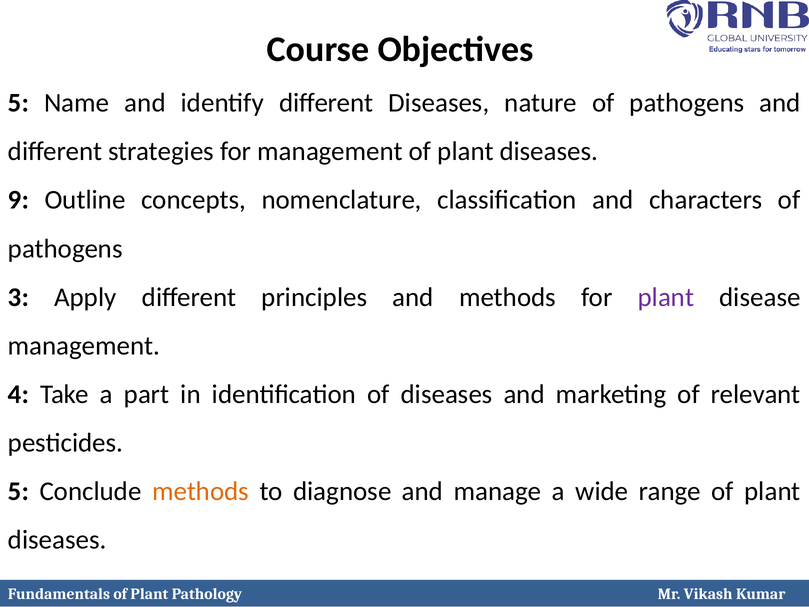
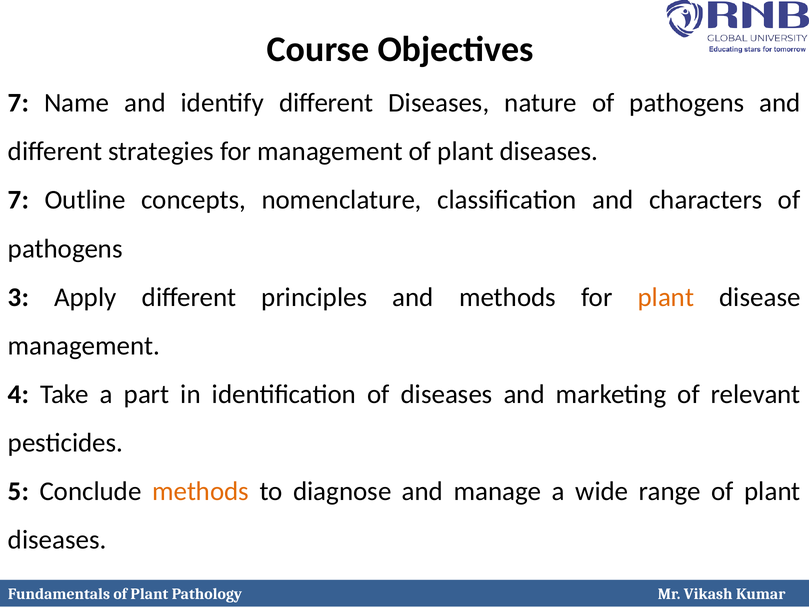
5 at (18, 103): 5 -> 7
9 at (18, 200): 9 -> 7
plant at (666, 297) colour: purple -> orange
